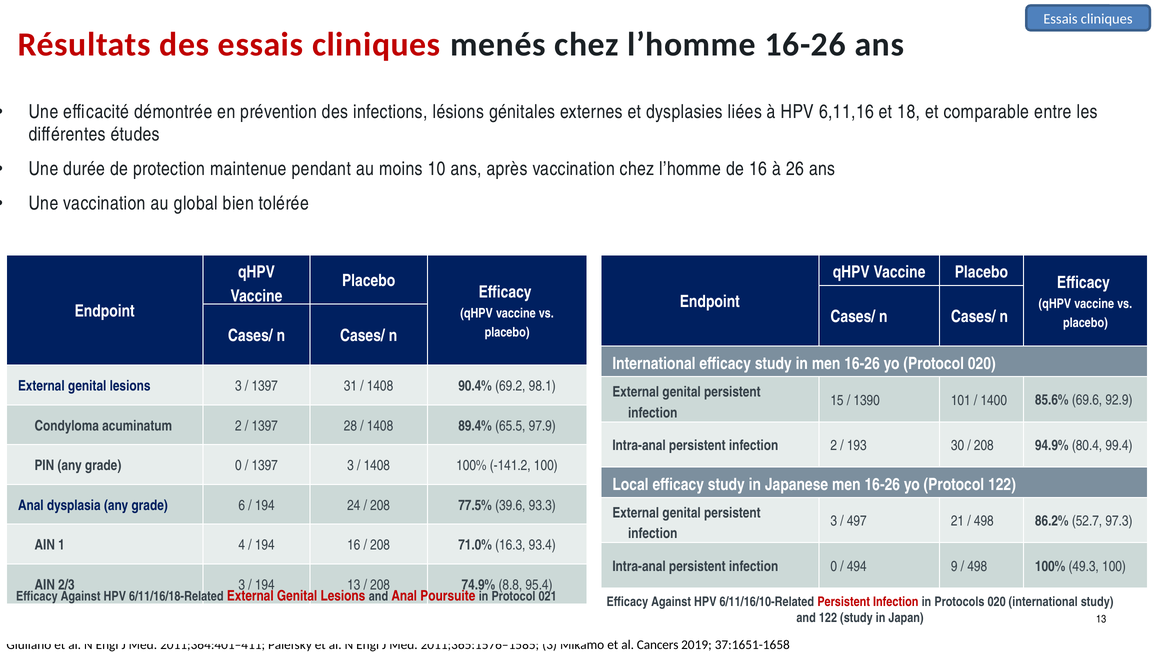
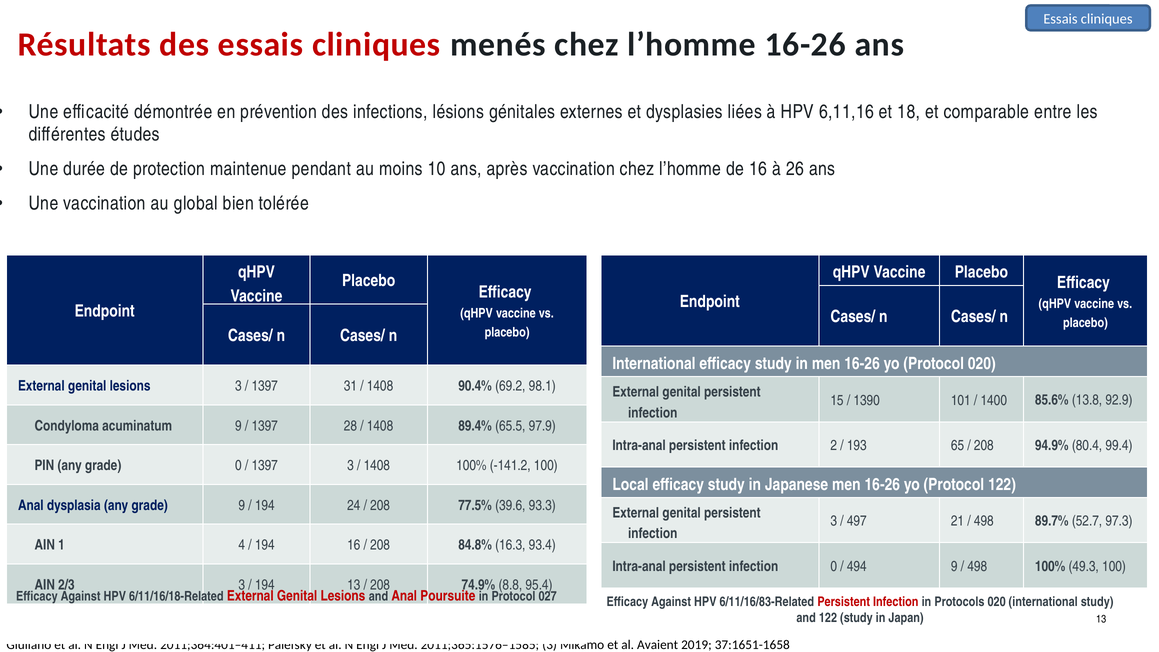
69.6: 69.6 -> 13.8
acuminatum 2: 2 -> 9
30: 30 -> 65
grade 6: 6 -> 9
86.2%: 86.2% -> 89.7%
71.0%: 71.0% -> 84.8%
021: 021 -> 027
6/11/16/10-Related: 6/11/16/10-Related -> 6/11/16/83-Related
Cancers: Cancers -> Avaient
